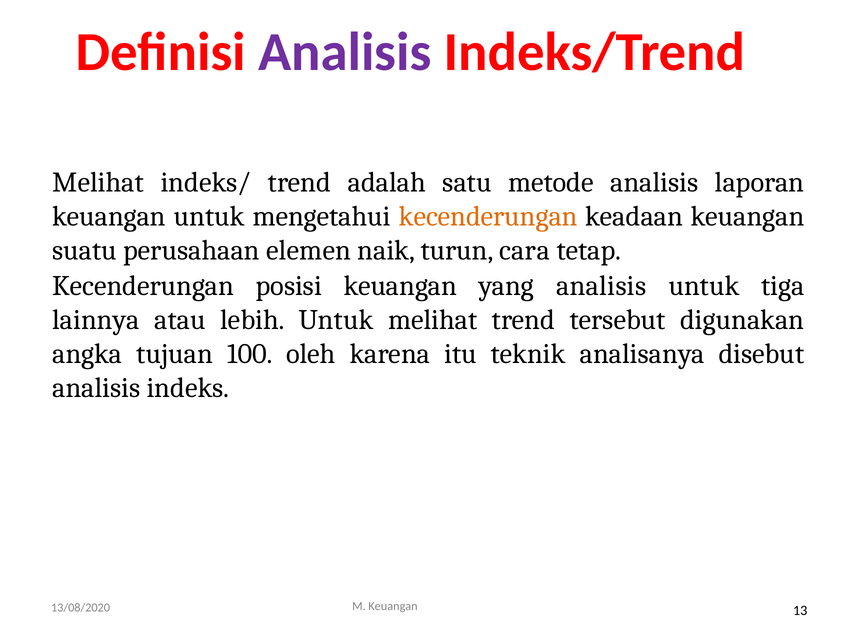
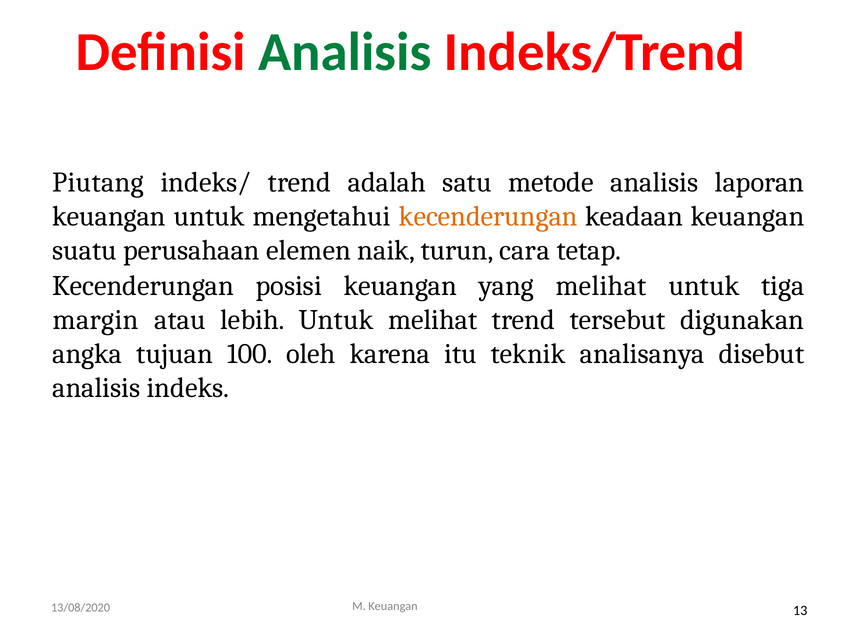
Analisis at (345, 52) colour: purple -> green
Melihat at (98, 182): Melihat -> Piutang
yang analisis: analisis -> melihat
lainnya: lainnya -> margin
